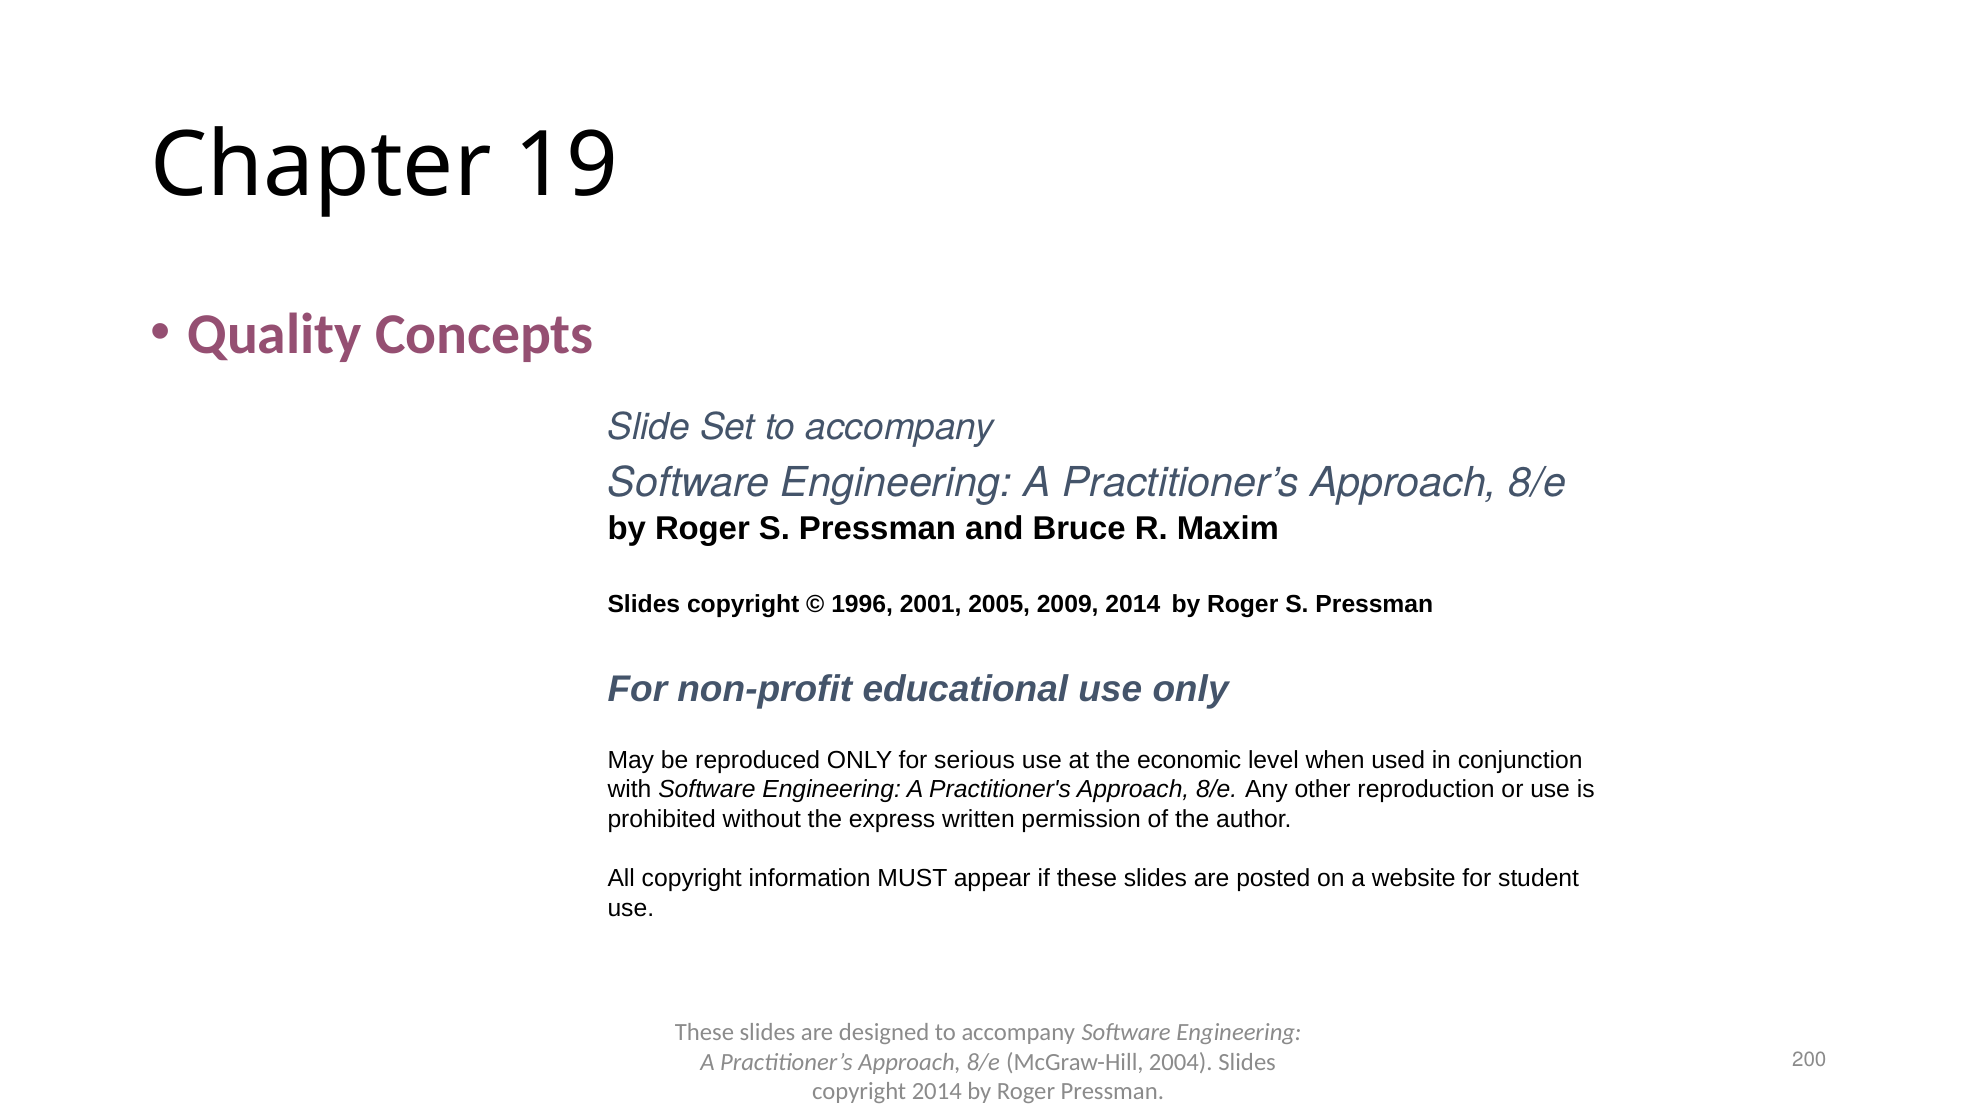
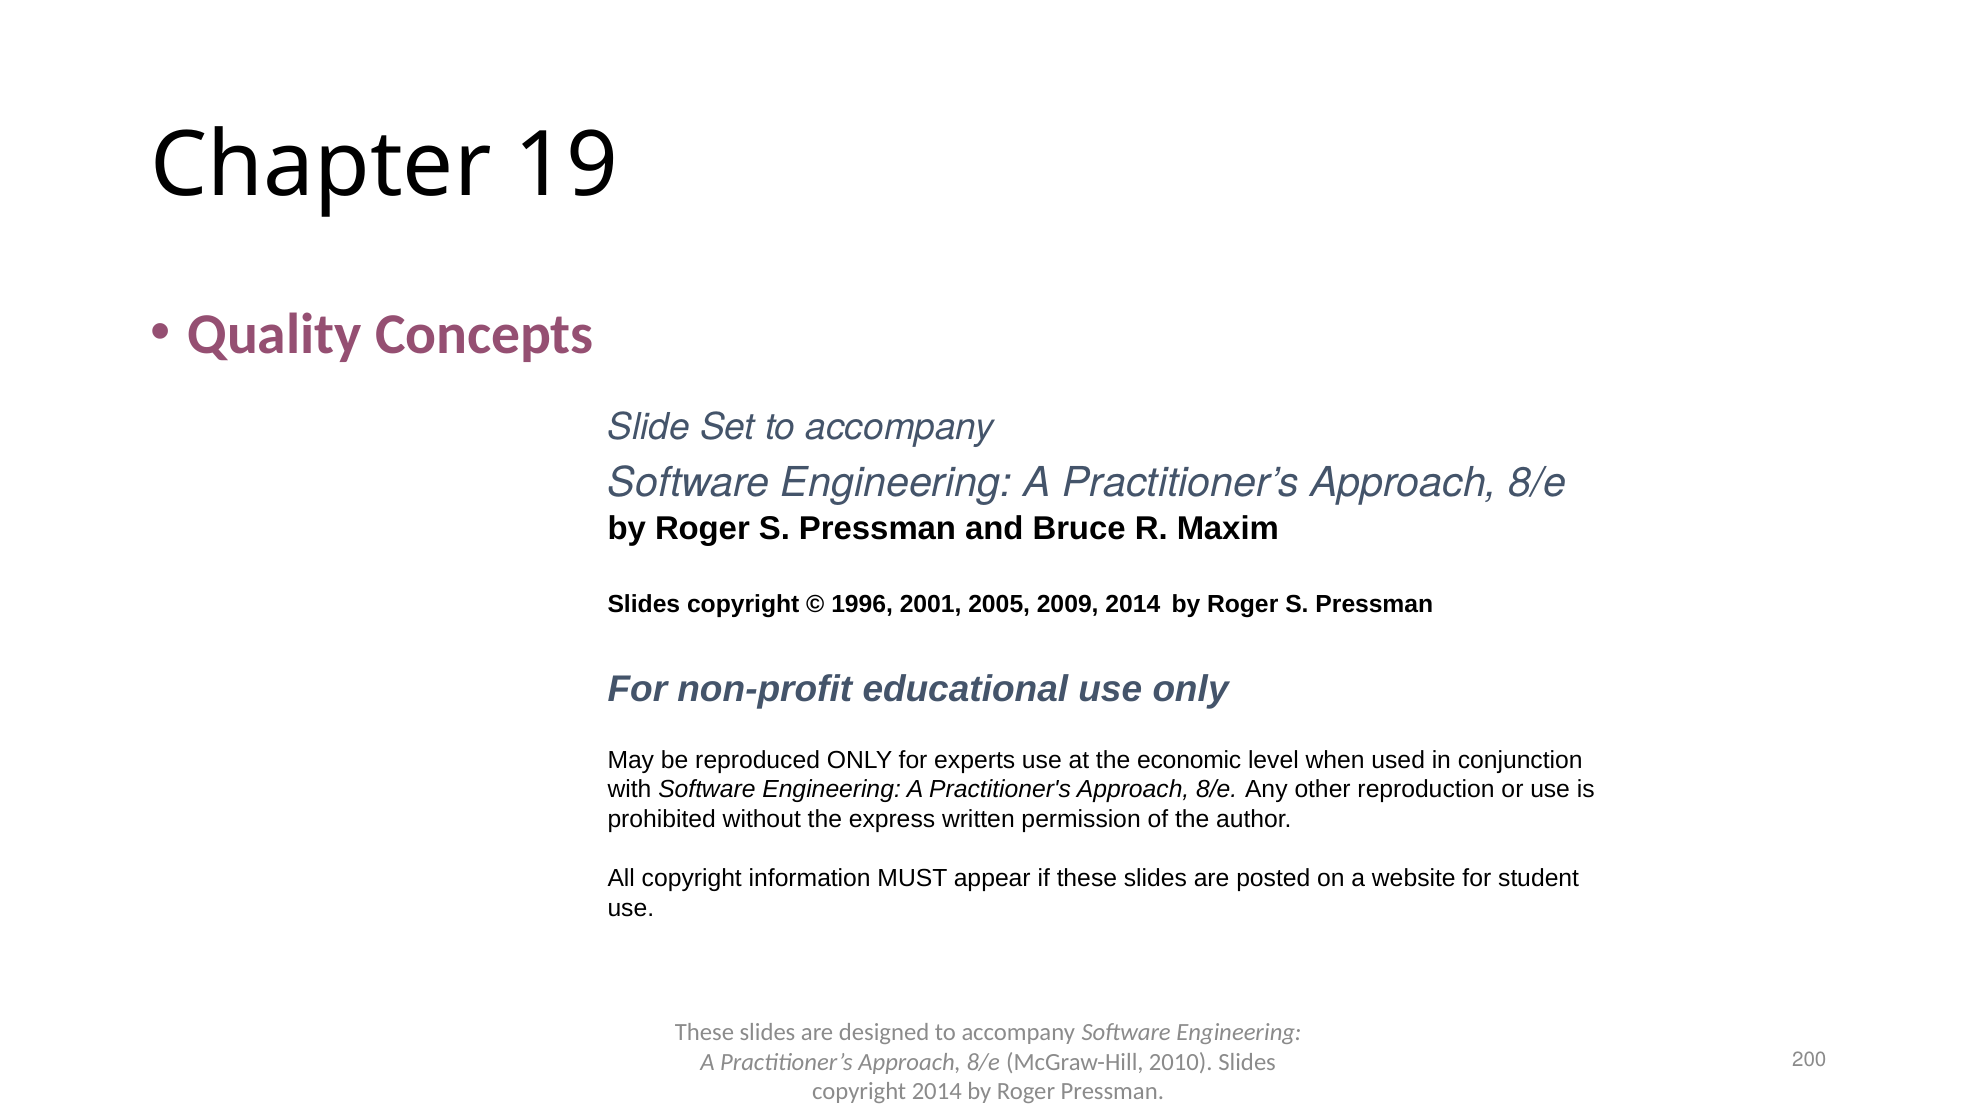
serious: serious -> experts
2004: 2004 -> 2010
